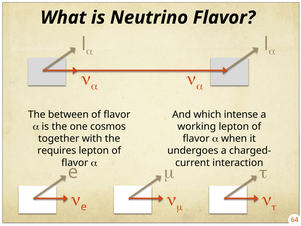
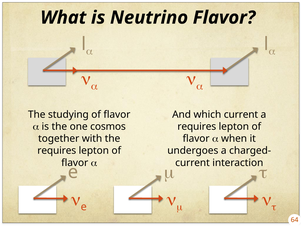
between: between -> studying
which intense: intense -> current
working at (197, 126): working -> requires
